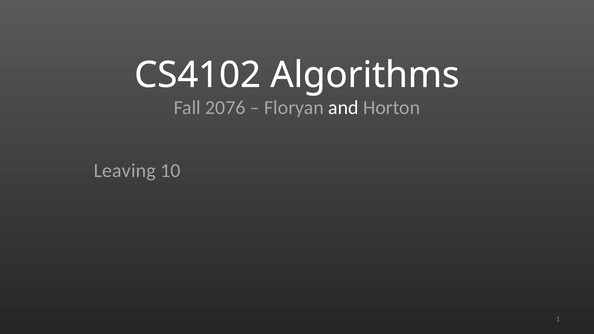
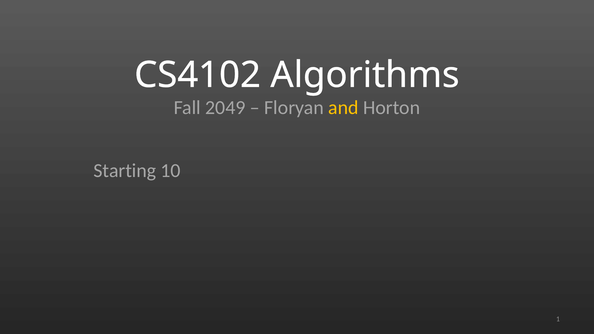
2076: 2076 -> 2049
and colour: white -> yellow
Leaving: Leaving -> Starting
